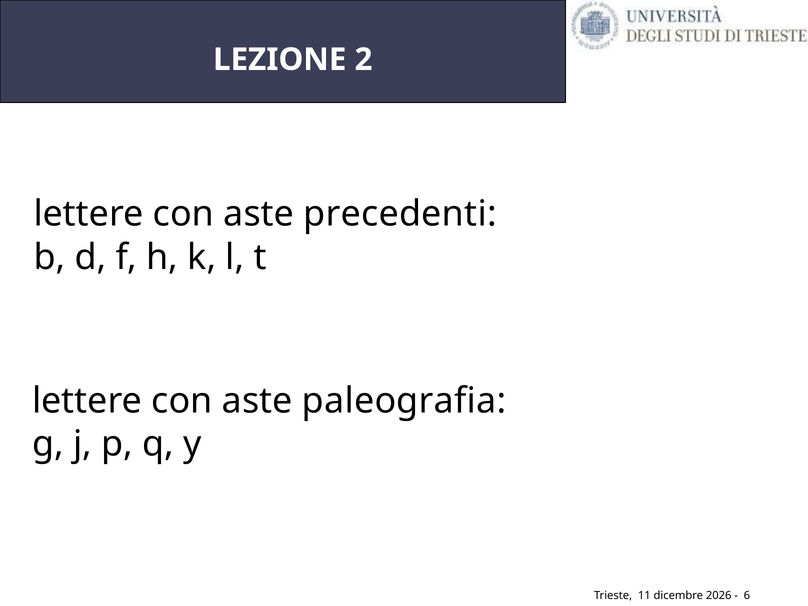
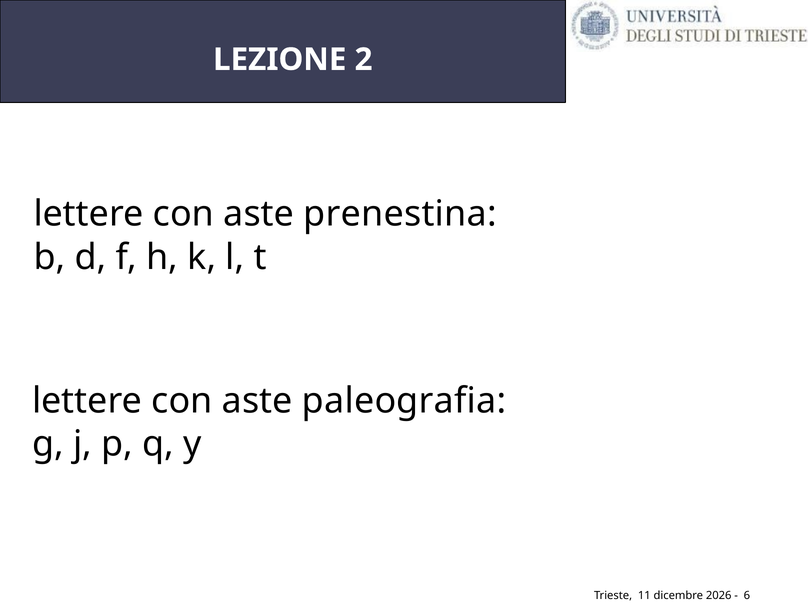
precedenti: precedenti -> prenestina
